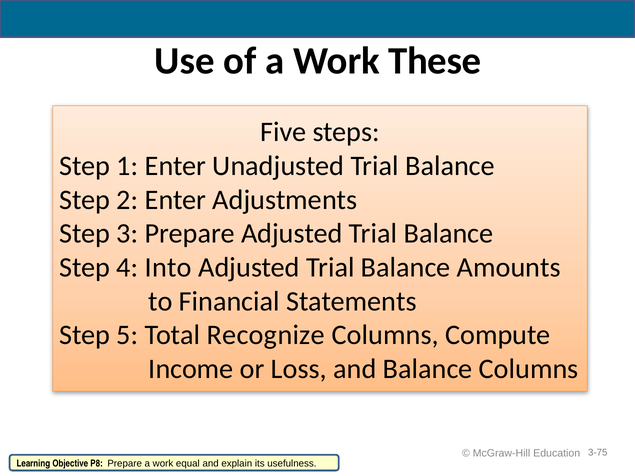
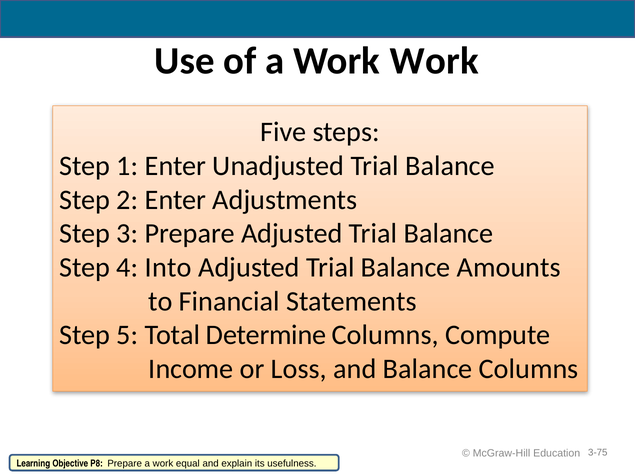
Work These: These -> Work
Recognize: Recognize -> Determine
